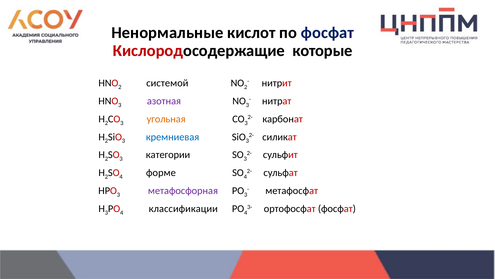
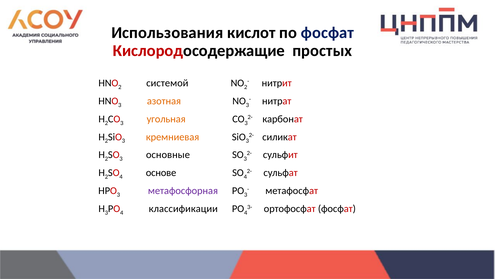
Ненормальные: Ненормальные -> Использования
которые: которые -> простых
азотная colour: purple -> orange
кремниевая colour: blue -> orange
категории: категории -> основные
форме: форме -> основе
